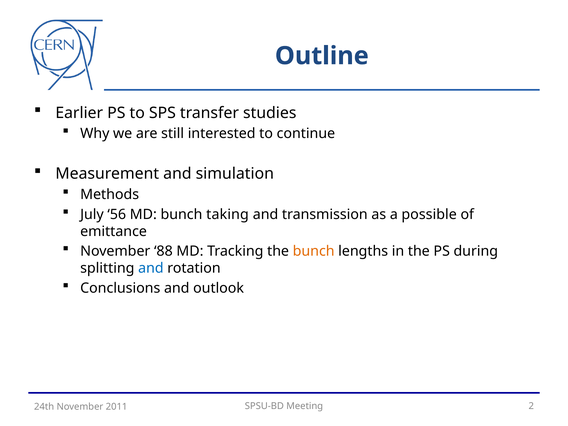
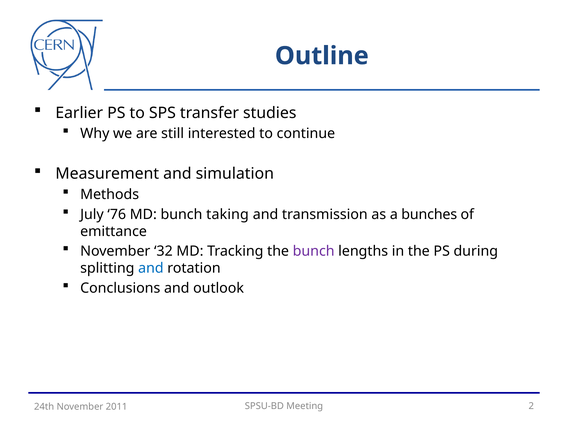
56: 56 -> 76
possible: possible -> bunches
88: 88 -> 32
bunch at (314, 251) colour: orange -> purple
